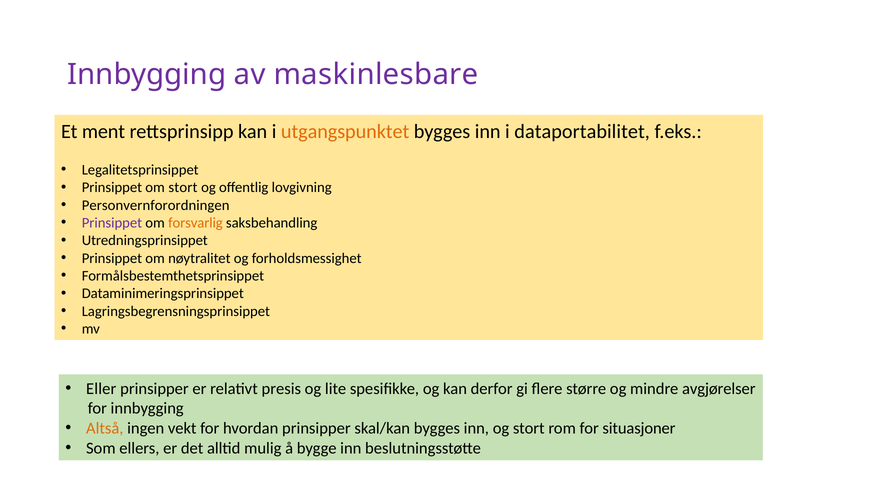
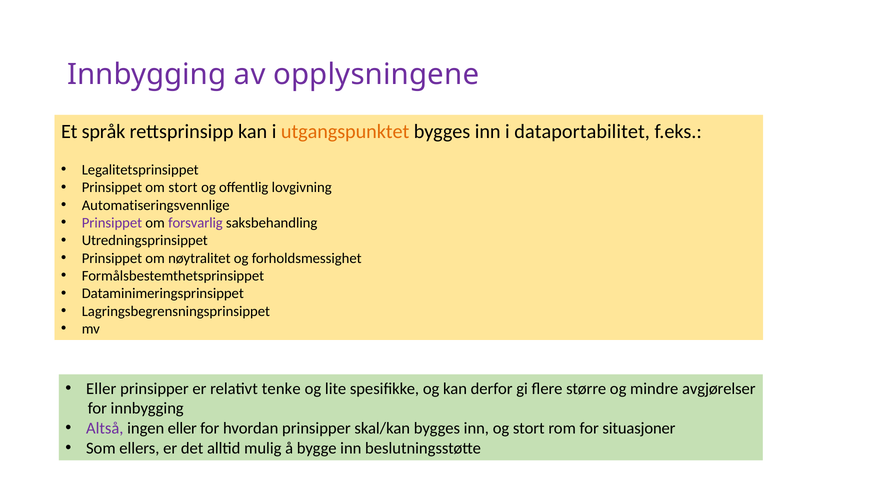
maskinlesbare: maskinlesbare -> opplysningene
ment: ment -> språk
Personvernforordningen: Personvernforordningen -> Automatiseringsvennlige
forsvarlig colour: orange -> purple
presis: presis -> tenke
Altså colour: orange -> purple
ingen vekt: vekt -> eller
